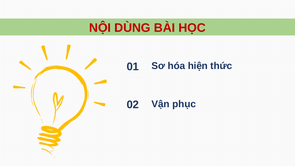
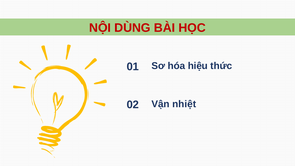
hiện: hiện -> hiệu
phục: phục -> nhiệt
